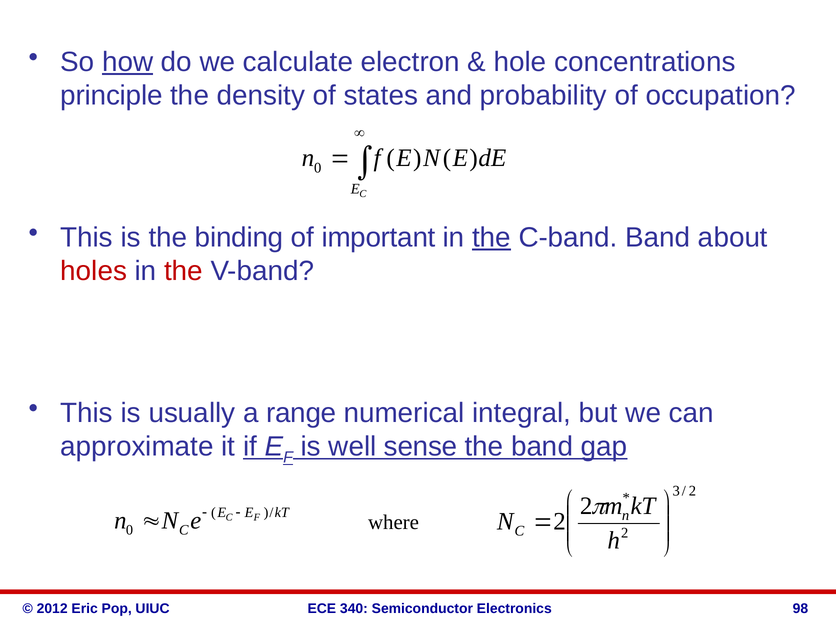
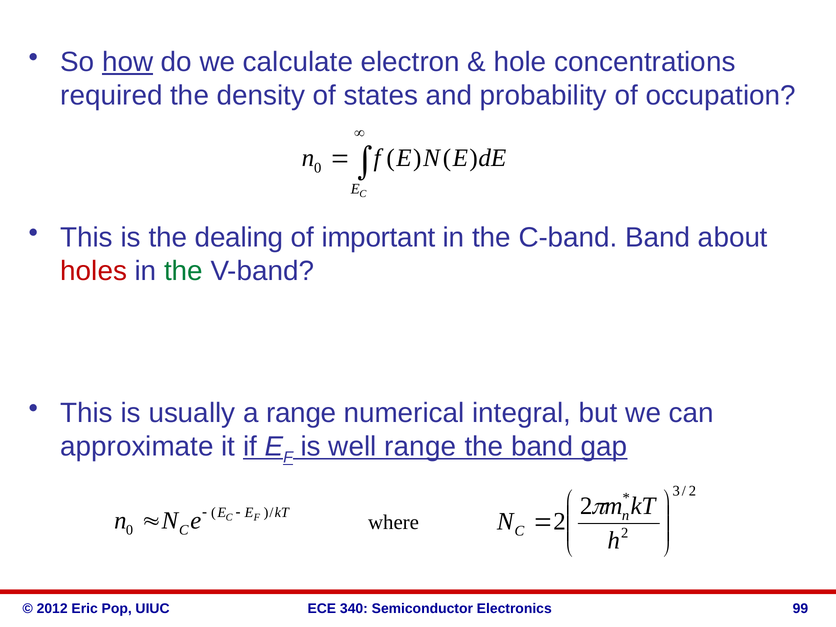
principle: principle -> required
binding: binding -> dealing
the at (491, 238) underline: present -> none
the at (183, 271) colour: red -> green
well sense: sense -> range
98: 98 -> 99
